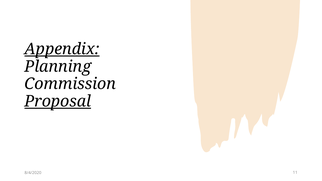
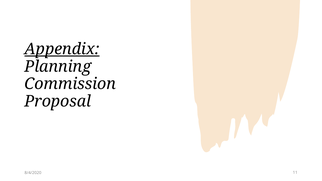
Proposal underline: present -> none
